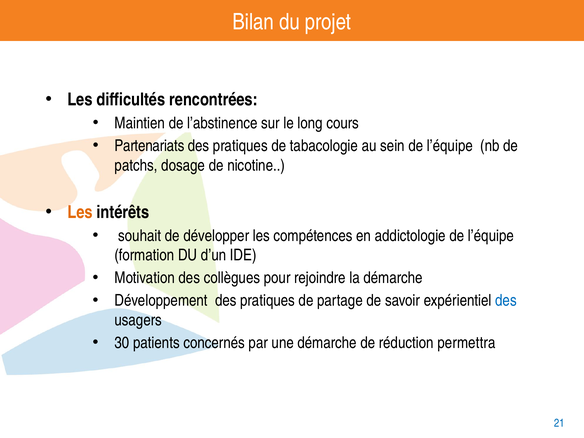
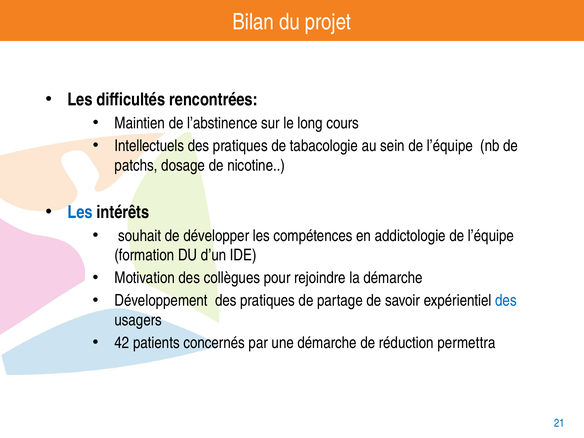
Partenariats: Partenariats -> Intellectuels
Les at (80, 212) colour: orange -> blue
30: 30 -> 42
